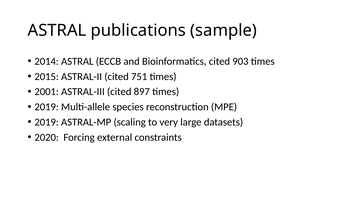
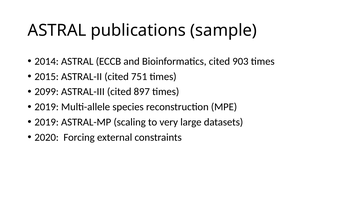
2001: 2001 -> 2099
